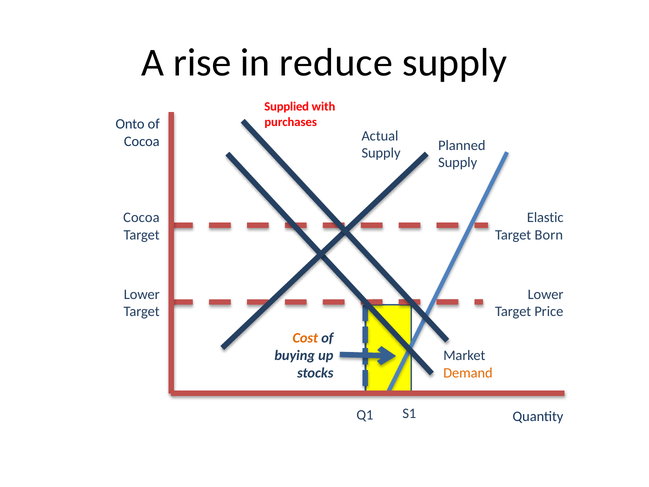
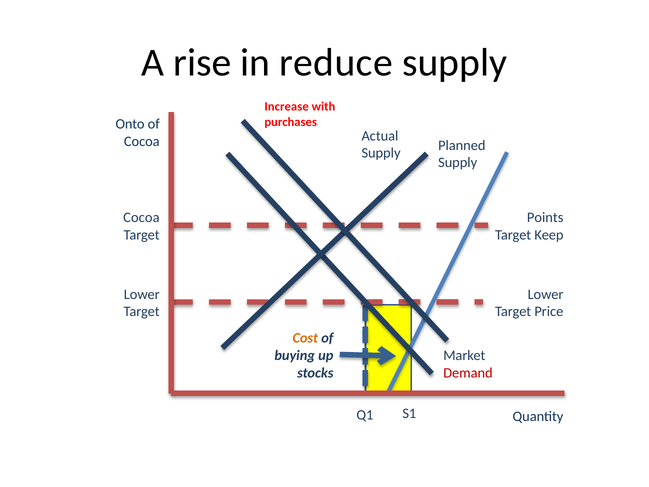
Supplied: Supplied -> Increase
Elastic: Elastic -> Points
Born: Born -> Keep
Demand colour: orange -> red
